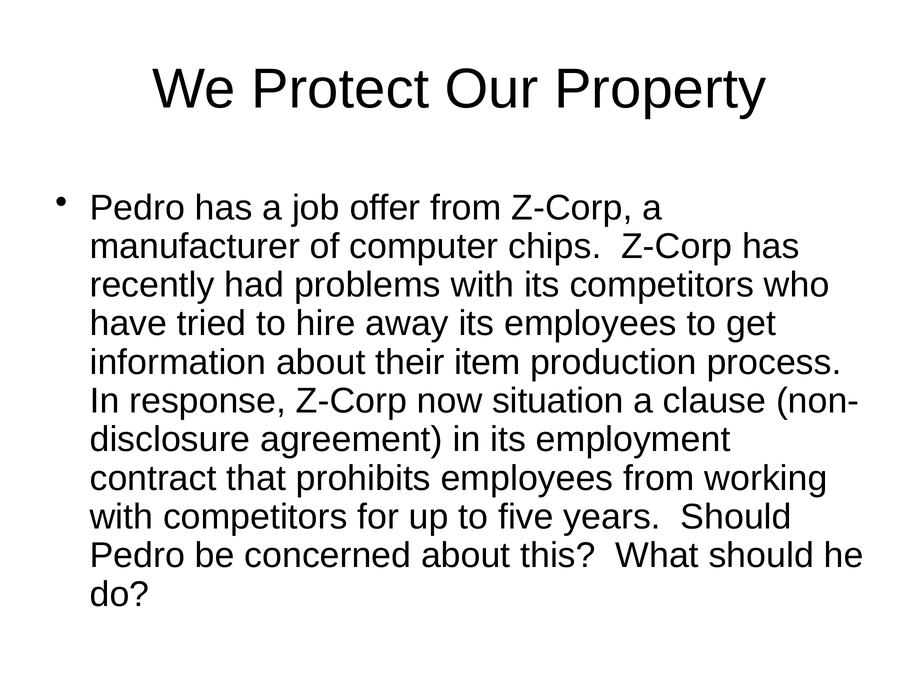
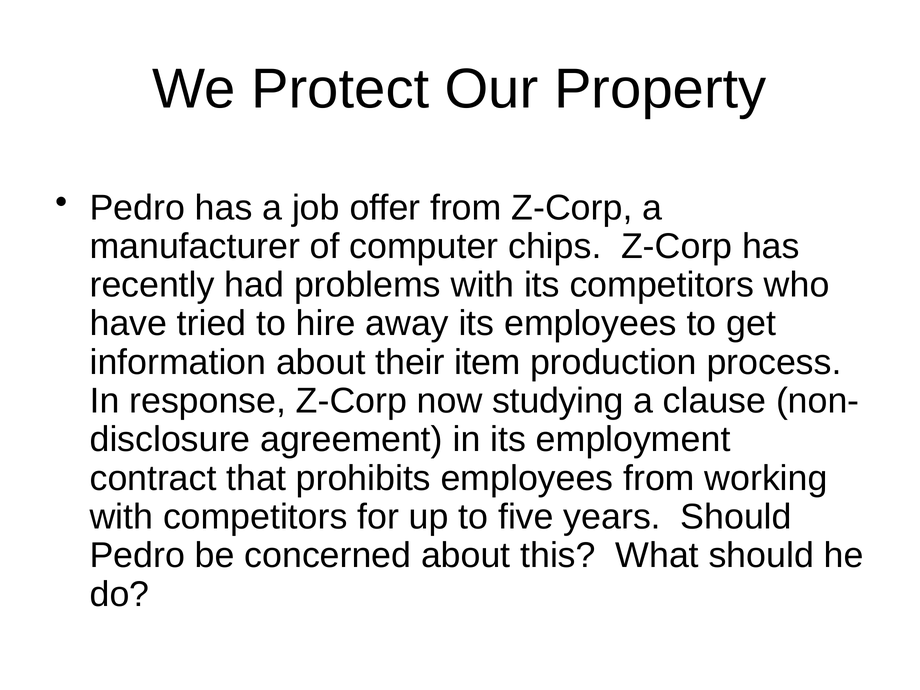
situation: situation -> studying
